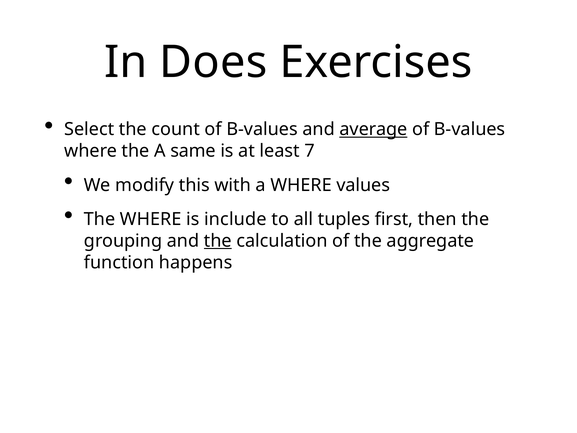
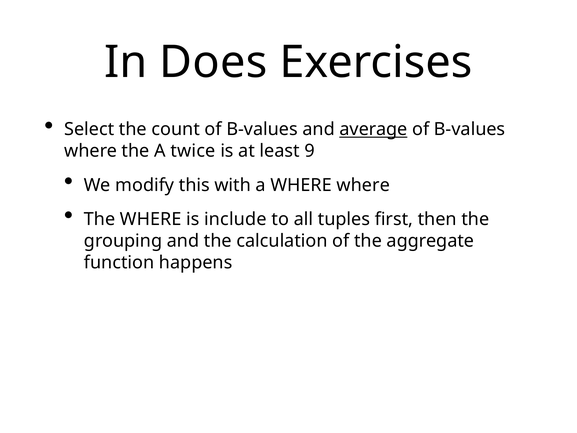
same: same -> twice
7: 7 -> 9
WHERE values: values -> where
the at (218, 241) underline: present -> none
